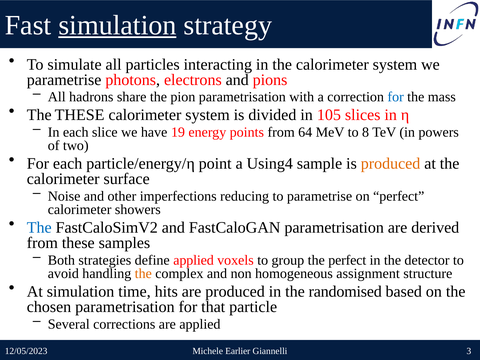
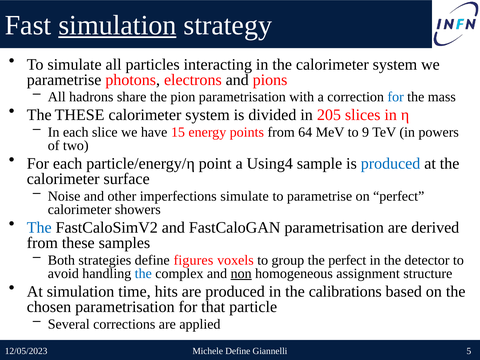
105: 105 -> 205
19: 19 -> 15
8: 8 -> 9
produced at (391, 164) colour: orange -> blue
imperfections reducing: reducing -> simulate
define applied: applied -> figures
the at (143, 274) colour: orange -> blue
non underline: none -> present
randomised: randomised -> calibrations
Michele Earlier: Earlier -> Define
3: 3 -> 5
